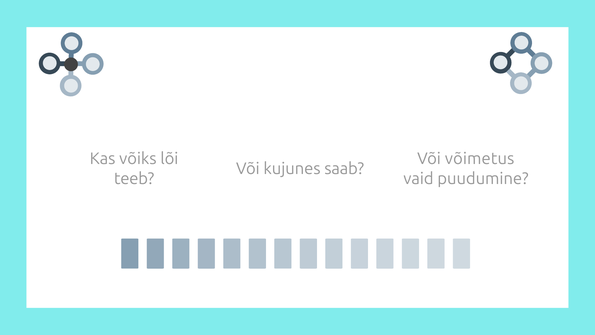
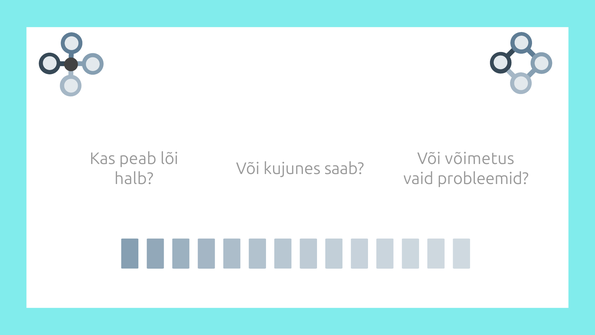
võiks: võiks -> peab
teeb: teeb -> halb
puudumine: puudumine -> probleemid
